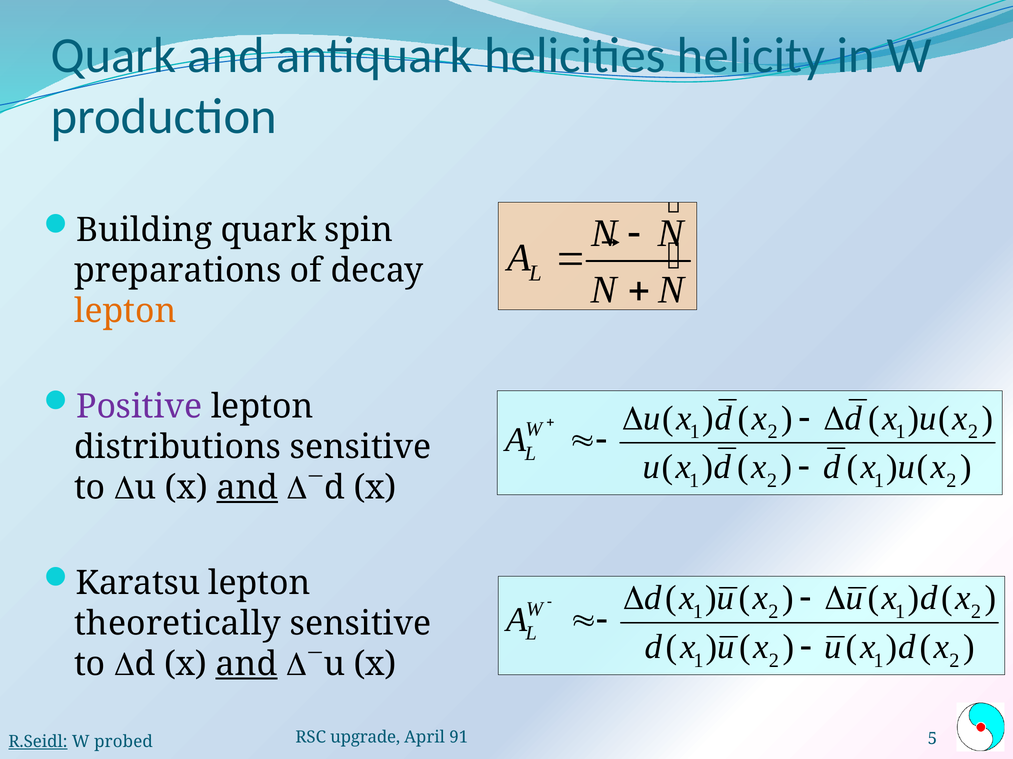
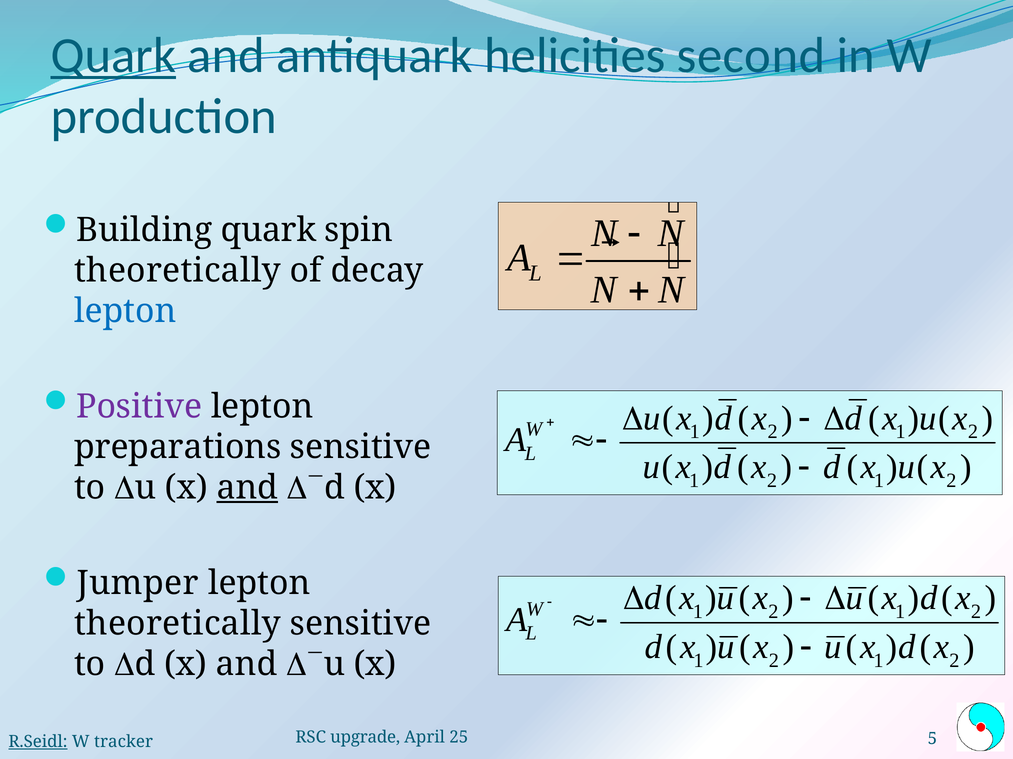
Quark at (113, 56) underline: none -> present
helicity: helicity -> second
preparations at (178, 271): preparations -> theoretically
lepton at (125, 311) colour: orange -> blue
distributions: distributions -> preparations
Karatsu: Karatsu -> Jumper
and at (247, 665) underline: present -> none
91: 91 -> 25
probed: probed -> tracker
